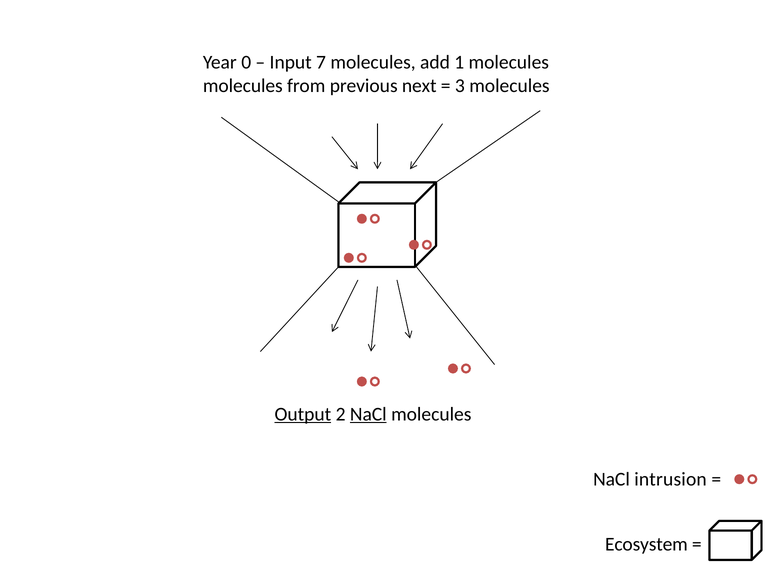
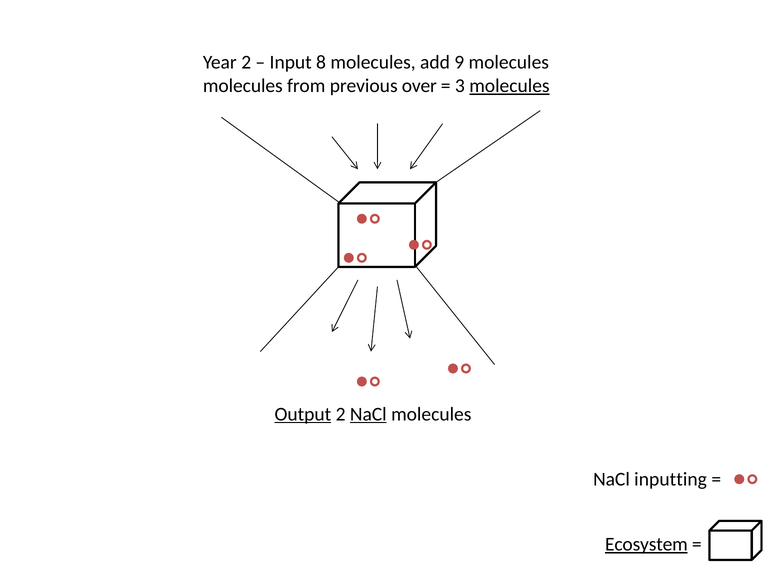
Year 0: 0 -> 2
7: 7 -> 8
1: 1 -> 9
next: next -> over
molecules at (509, 86) underline: none -> present
intrusion: intrusion -> inputting
Ecosystem underline: none -> present
